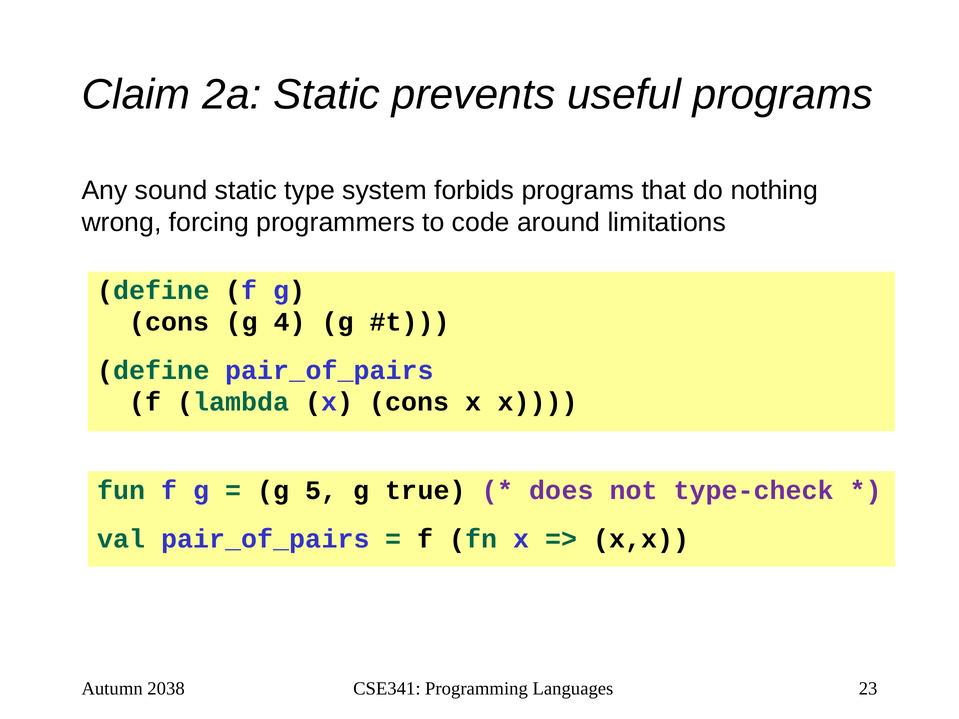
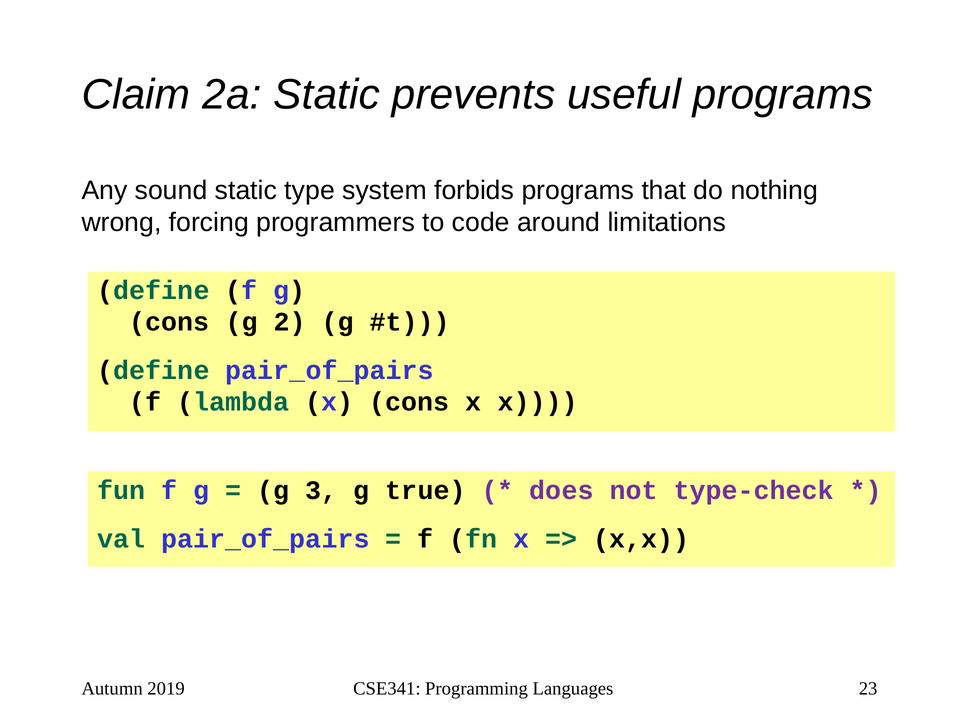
4: 4 -> 2
5: 5 -> 3
2038: 2038 -> 2019
